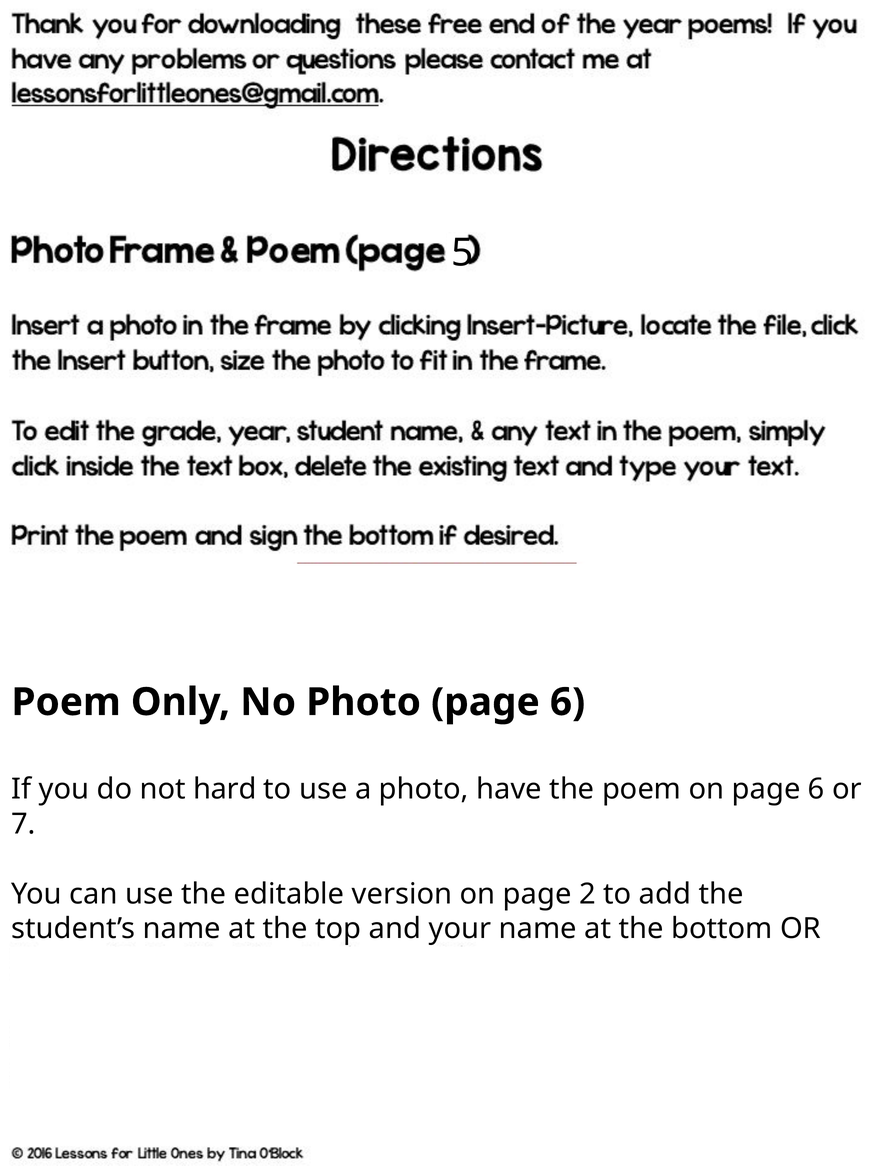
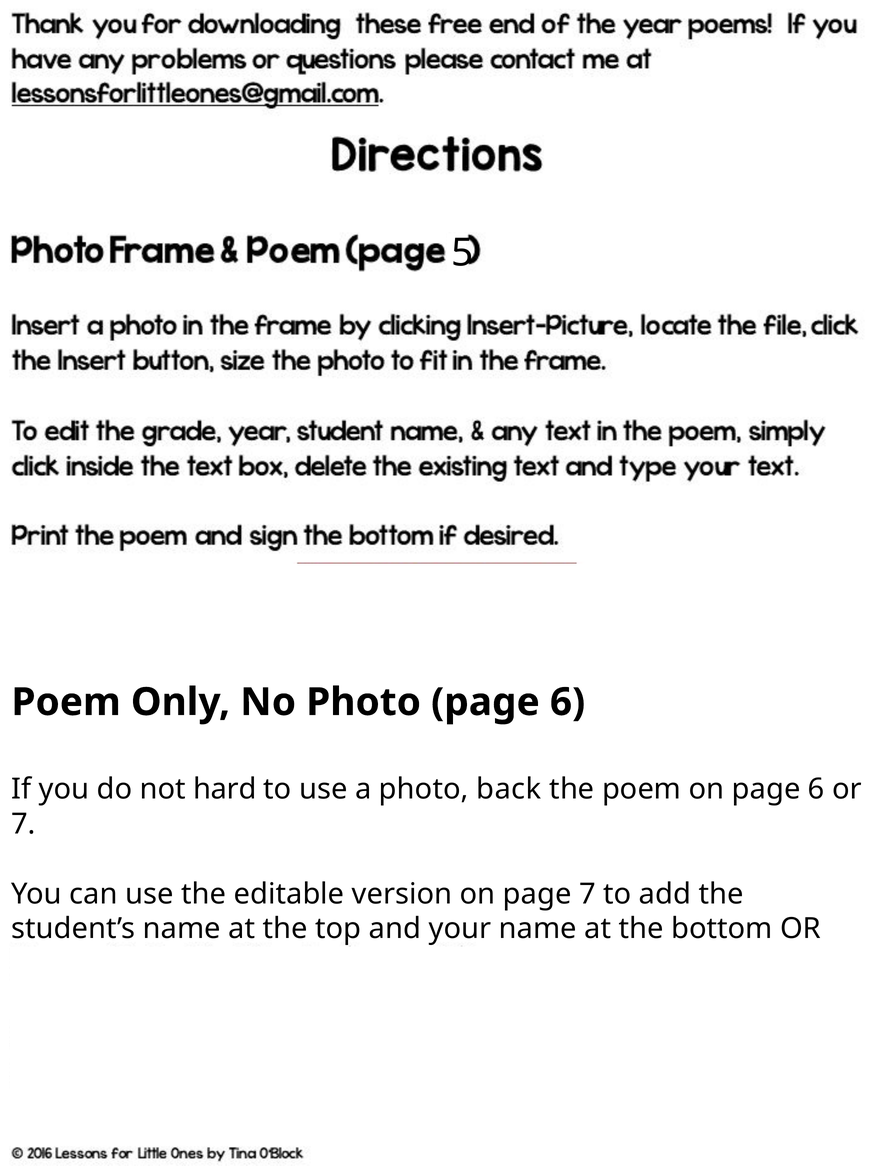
have: have -> back
on page 2: 2 -> 7
